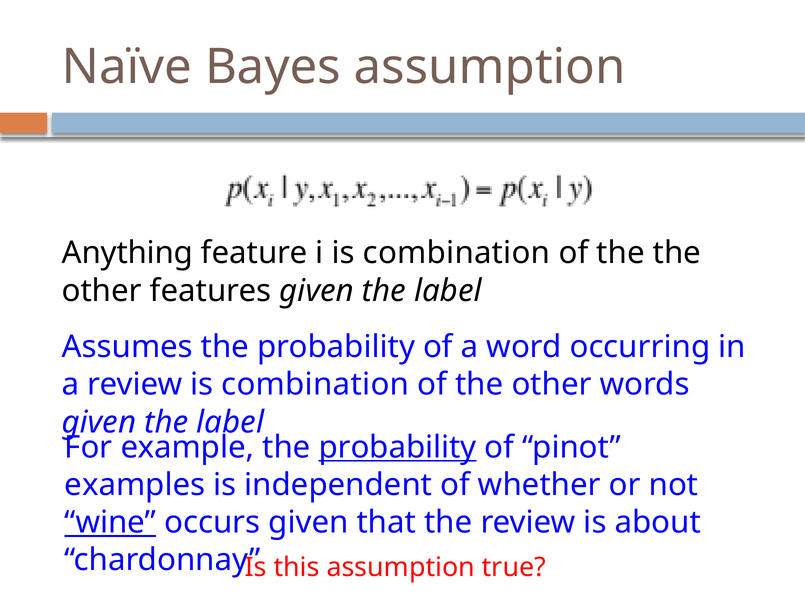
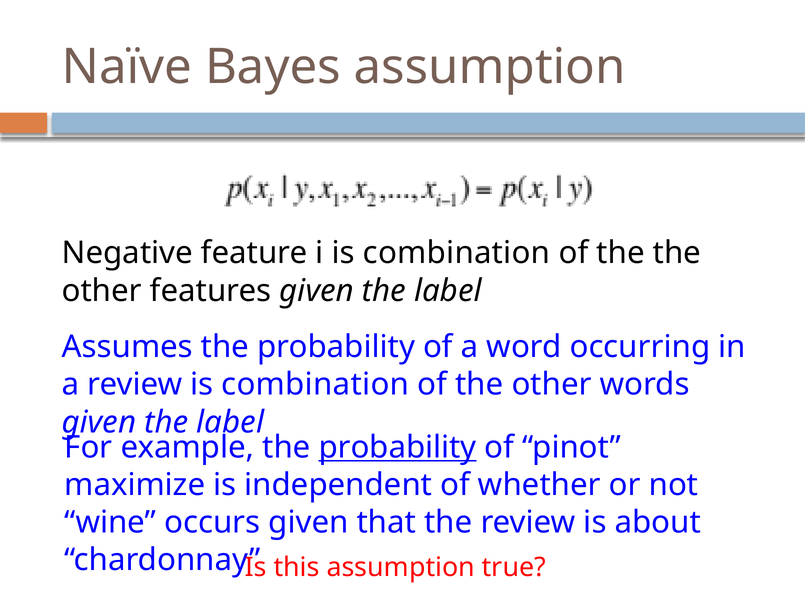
Anything: Anything -> Negative
examples: examples -> maximize
wine underline: present -> none
